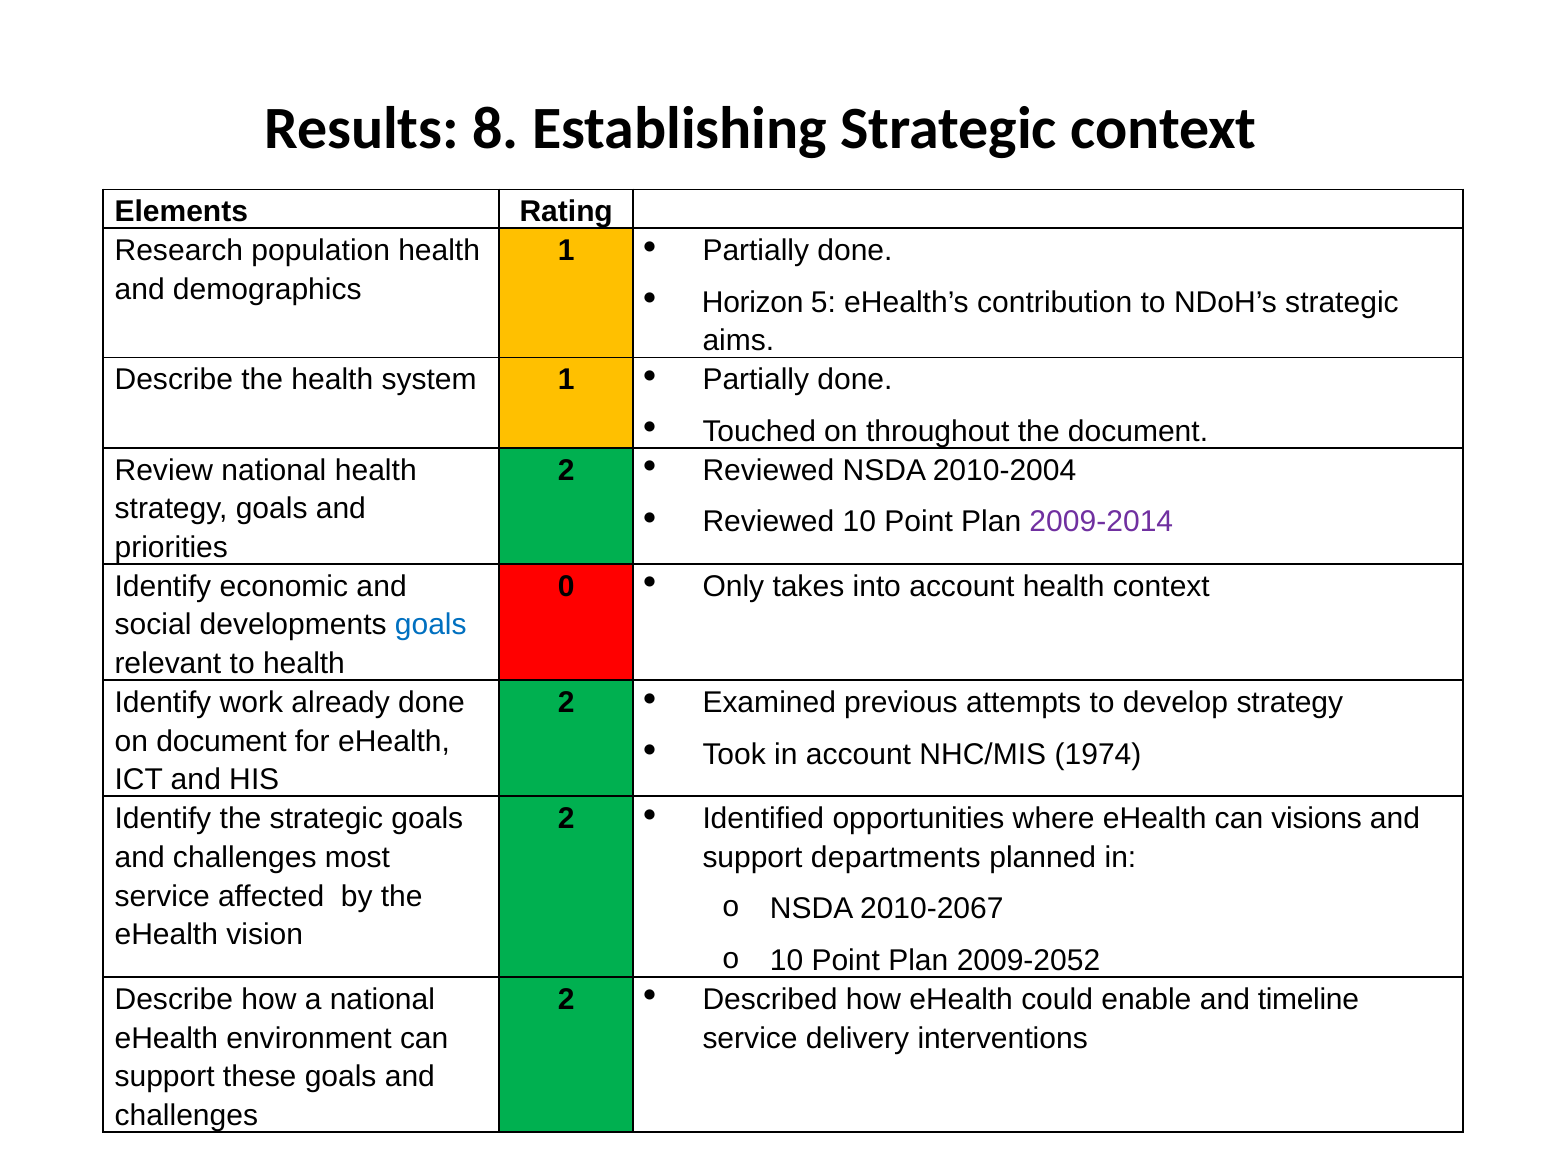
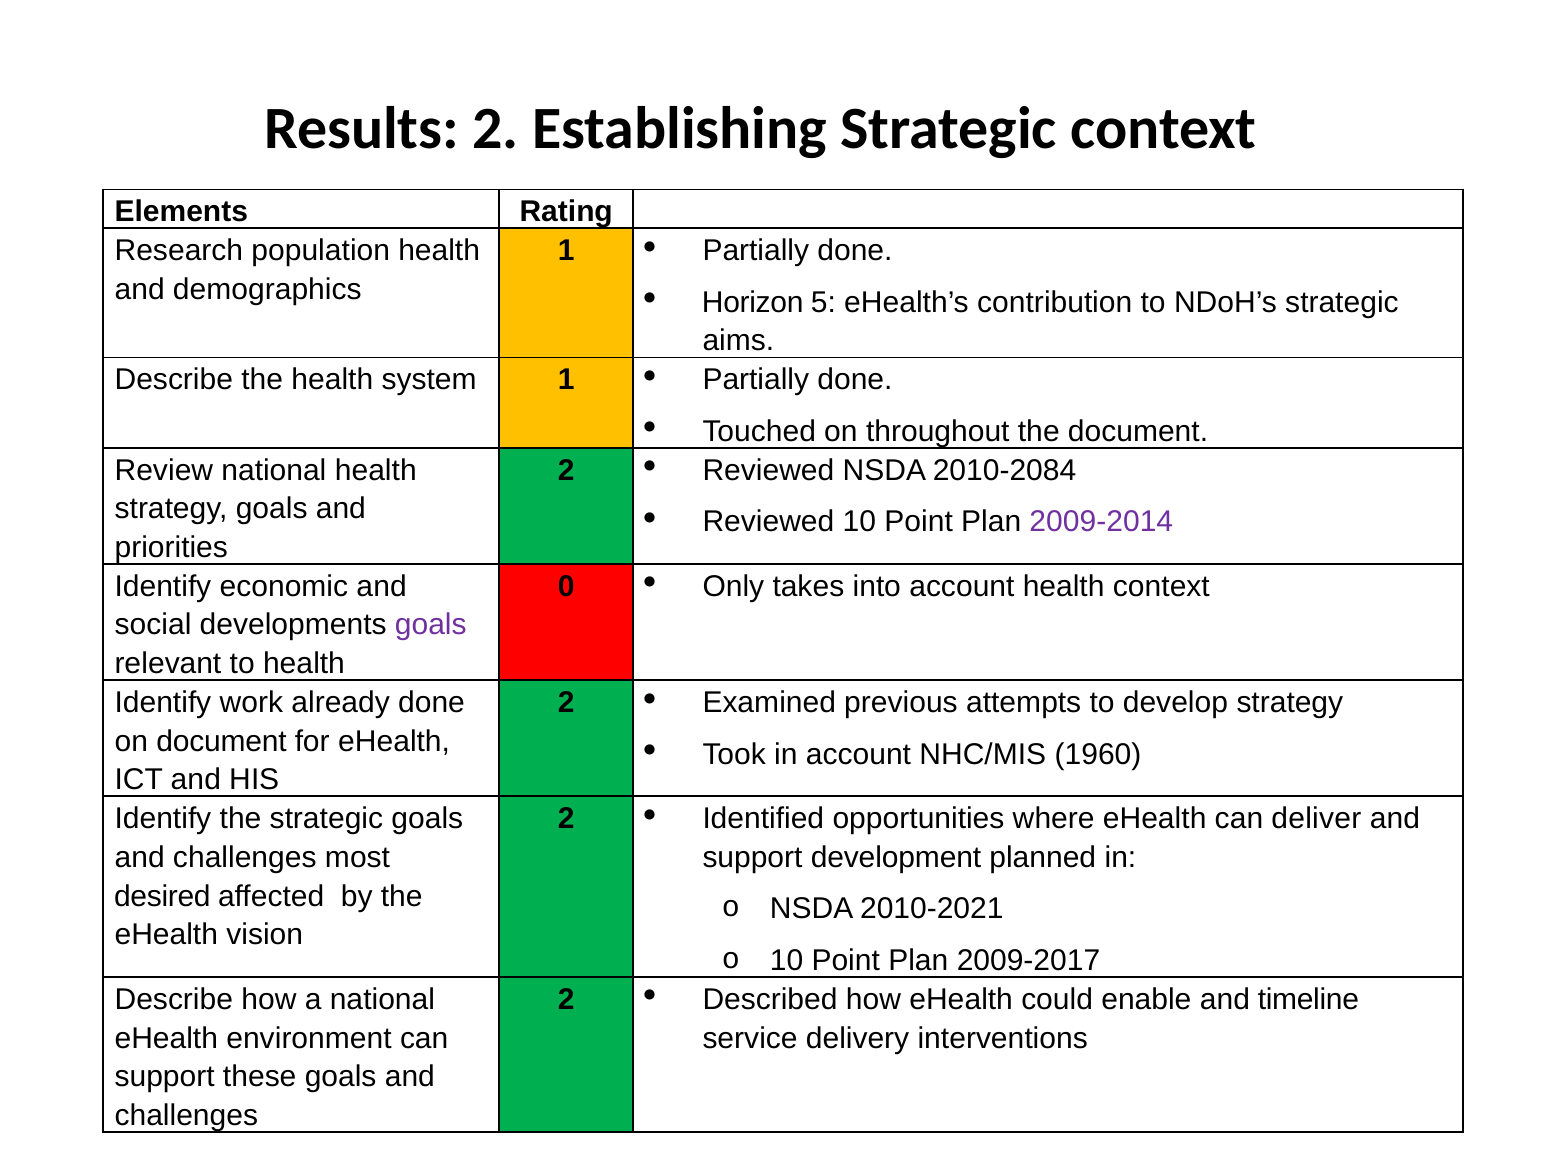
Results 8: 8 -> 2
2010-2004: 2010-2004 -> 2010-2084
goals at (431, 625) colour: blue -> purple
1974: 1974 -> 1960
visions: visions -> deliver
departments: departments -> development
service at (162, 897): service -> desired
2010-2067: 2010-2067 -> 2010-2021
2009-2052: 2009-2052 -> 2009-2017
